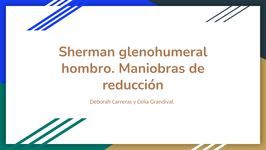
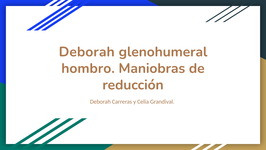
Sherman at (87, 52): Sherman -> Deborah
